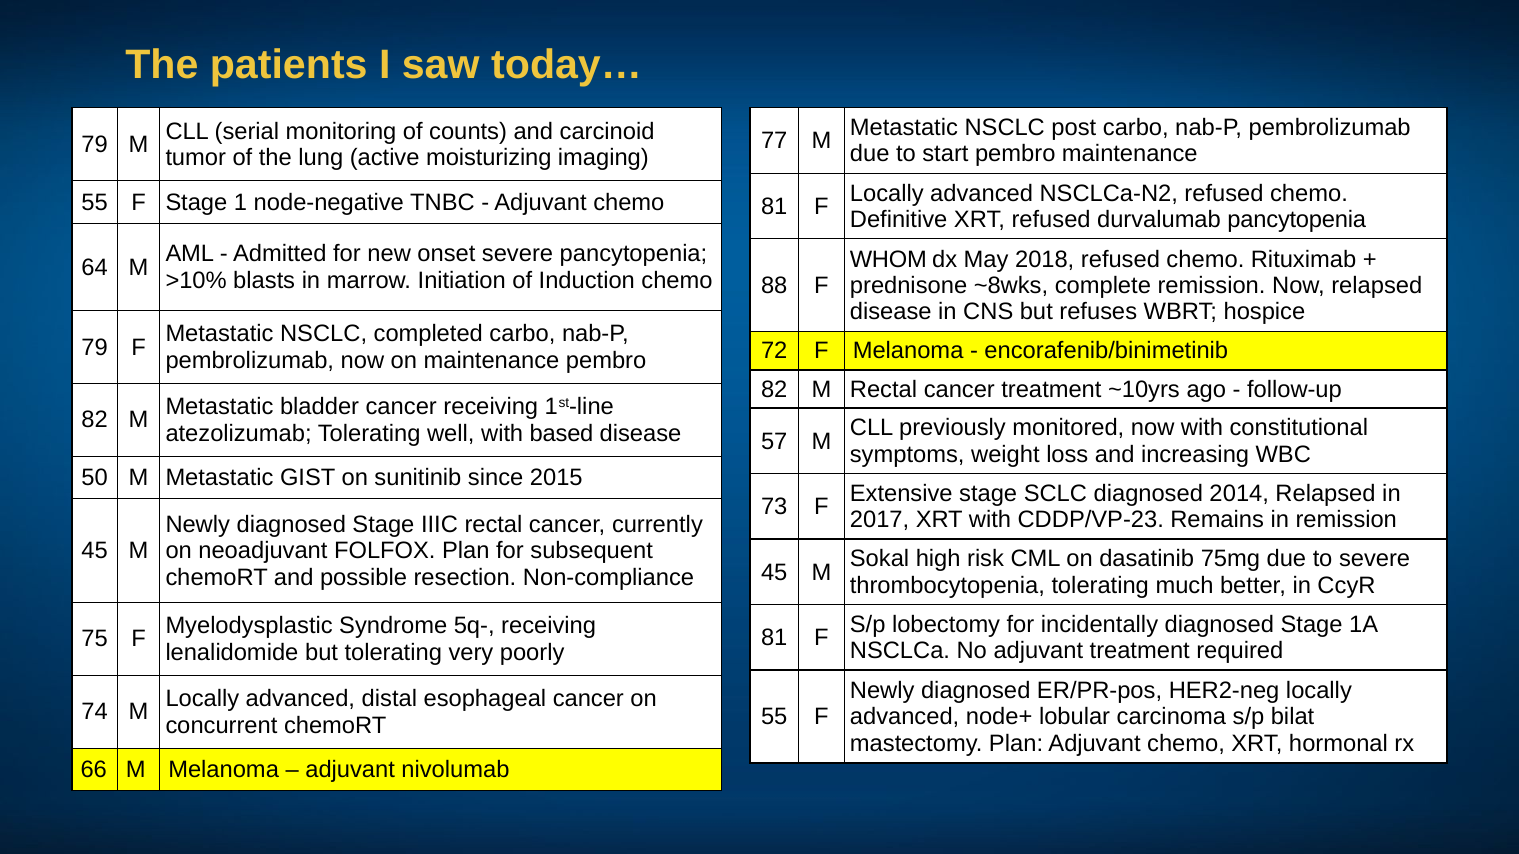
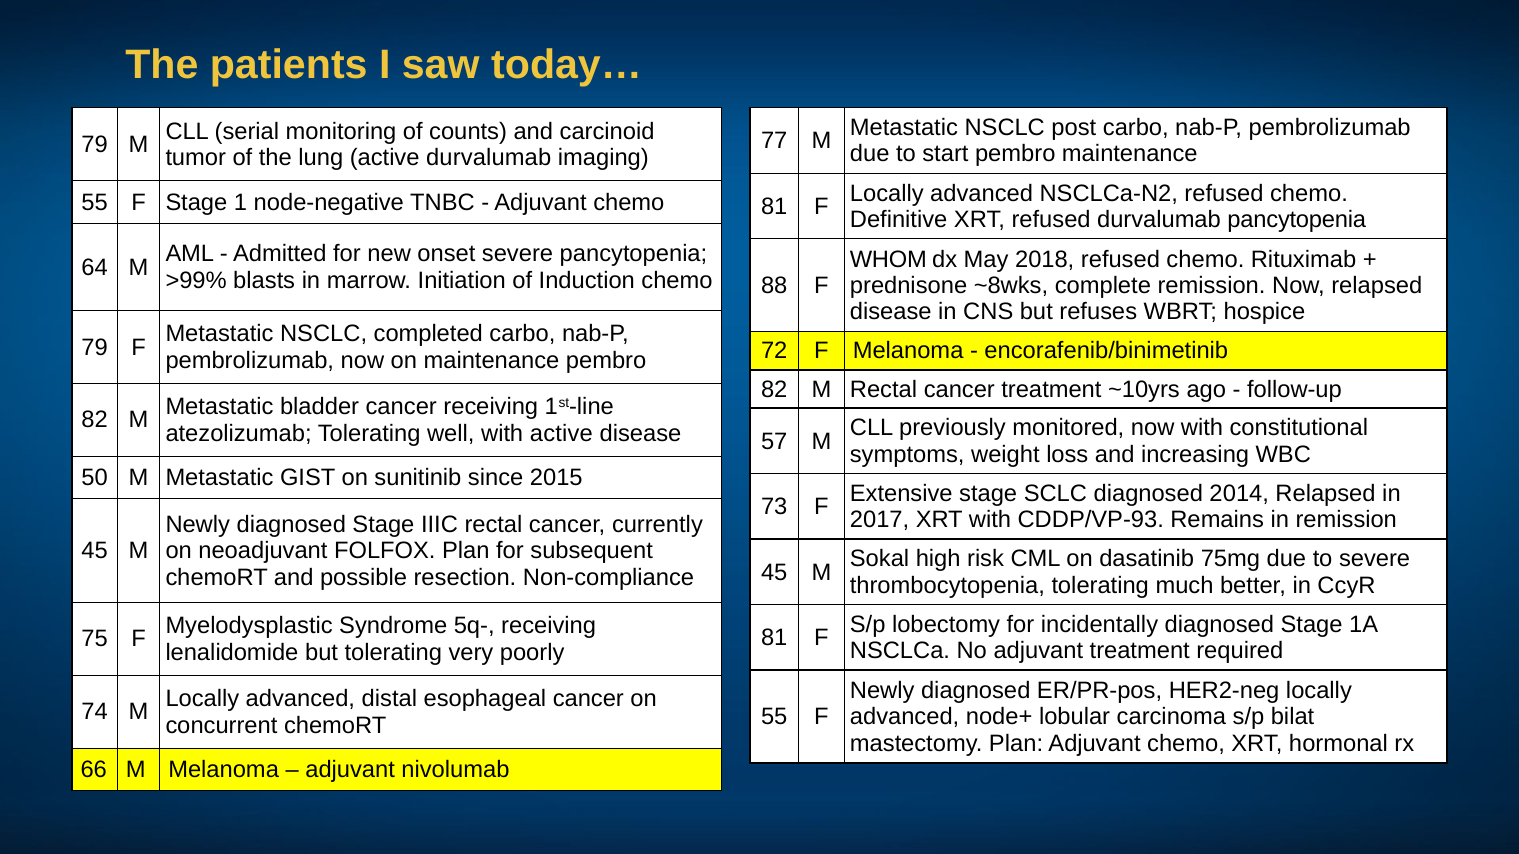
active moisturizing: moisturizing -> durvalumab
>10%: >10% -> >99%
with based: based -> active
CDDP/VP-23: CDDP/VP-23 -> CDDP/VP-93
